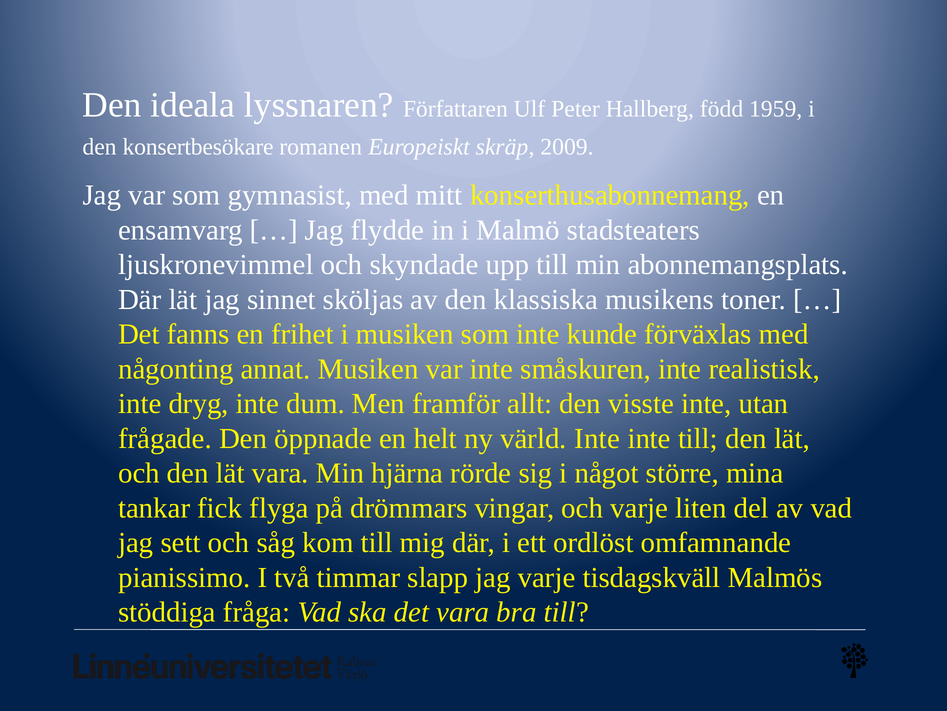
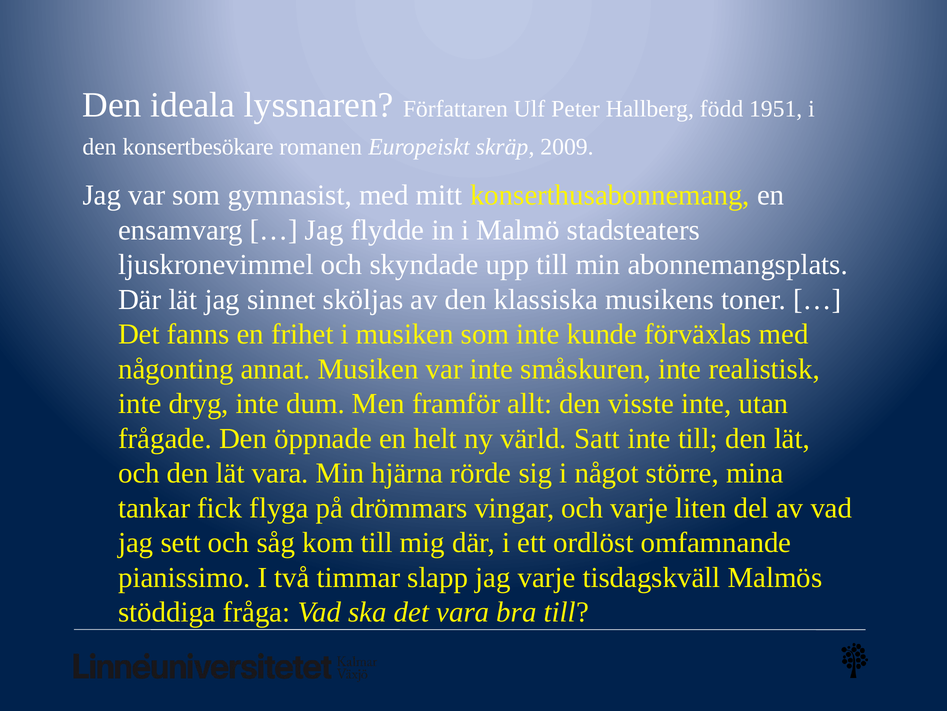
1959: 1959 -> 1951
värld Inte: Inte -> Satt
